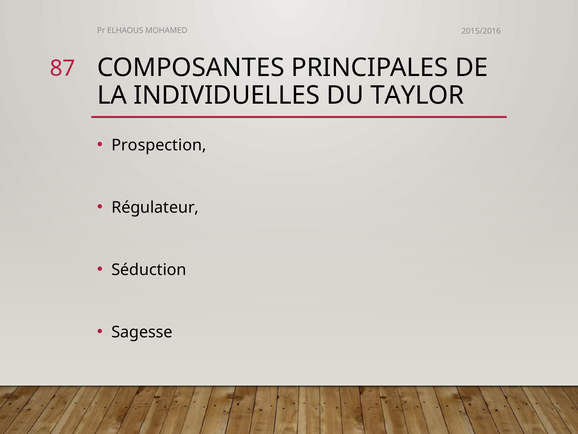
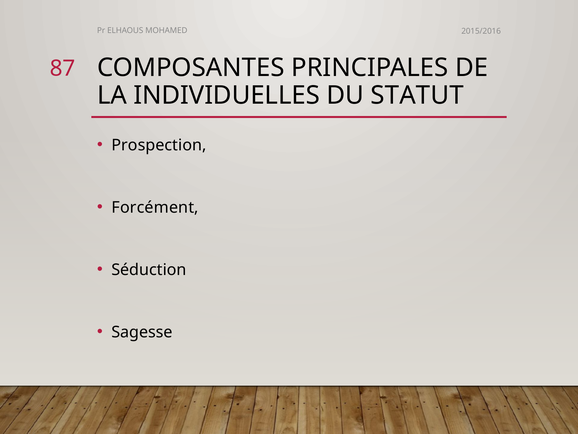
TAYLOR: TAYLOR -> STATUT
Régulateur: Régulateur -> Forcément
